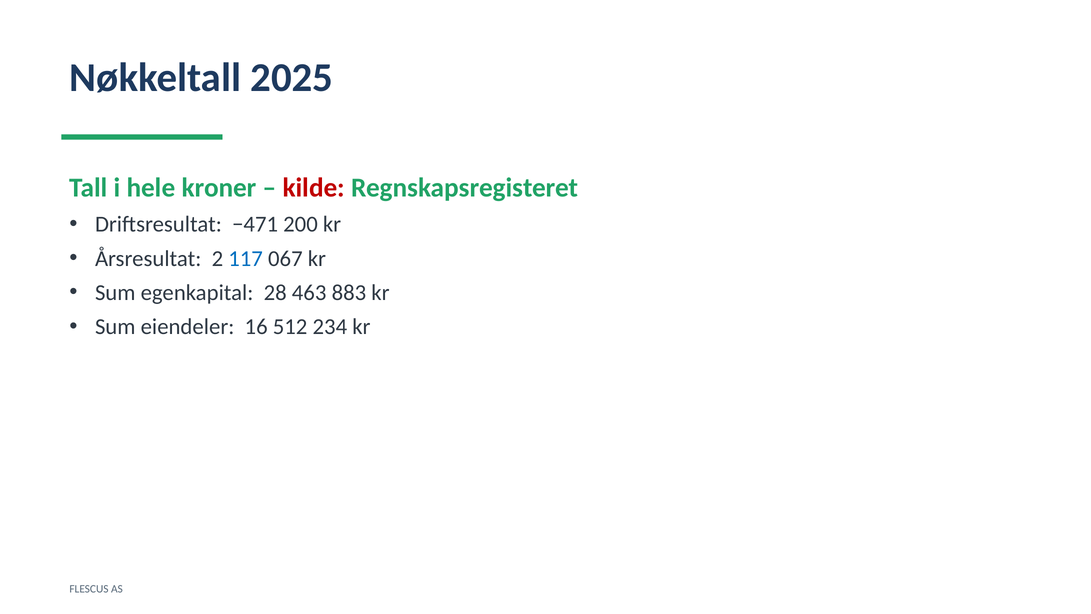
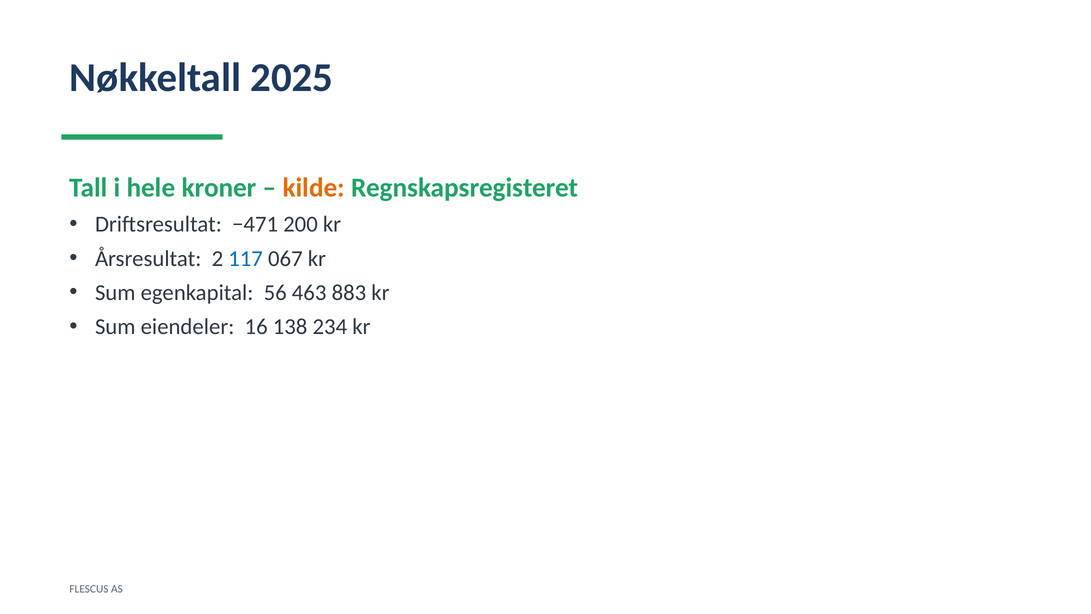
kilde colour: red -> orange
28: 28 -> 56
512: 512 -> 138
